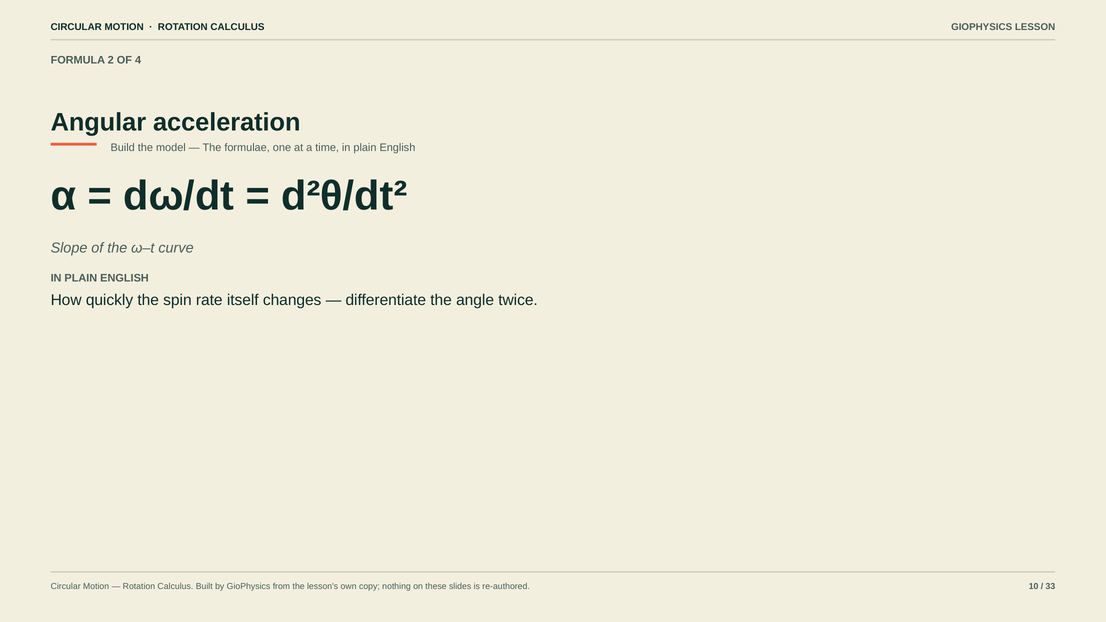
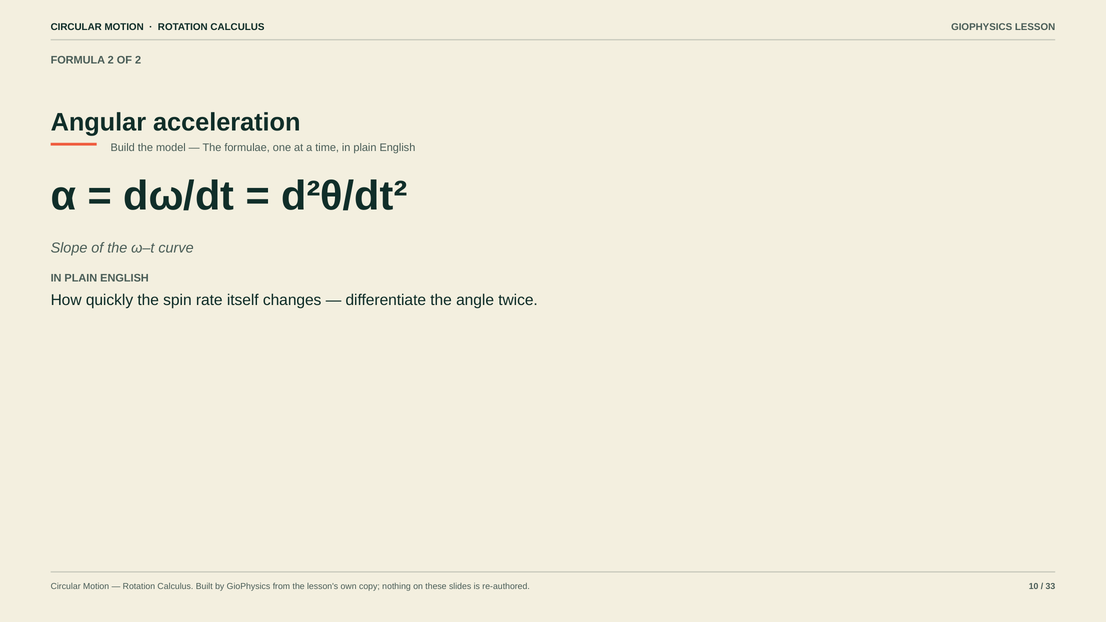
OF 4: 4 -> 2
